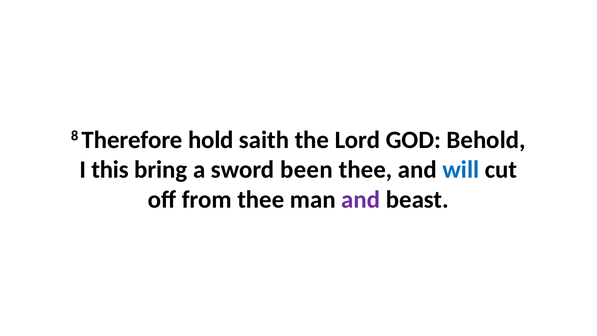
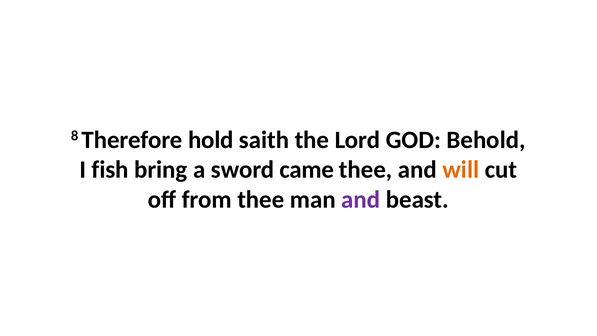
this: this -> fish
been: been -> came
will colour: blue -> orange
